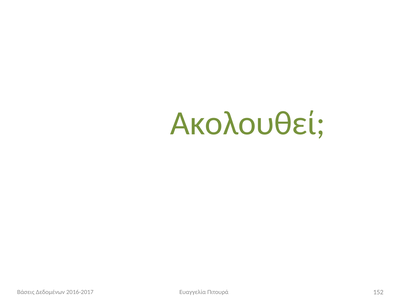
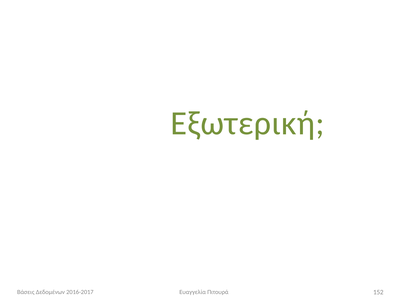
Ακολουθεί: Ακολουθεί -> Εξωτερική
